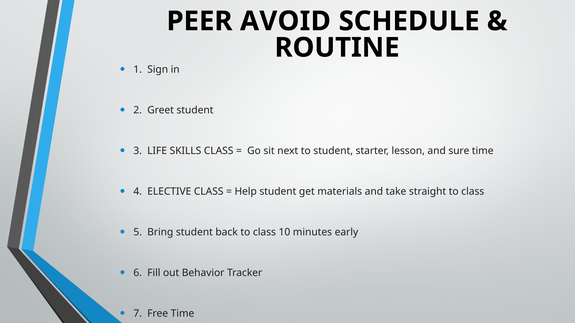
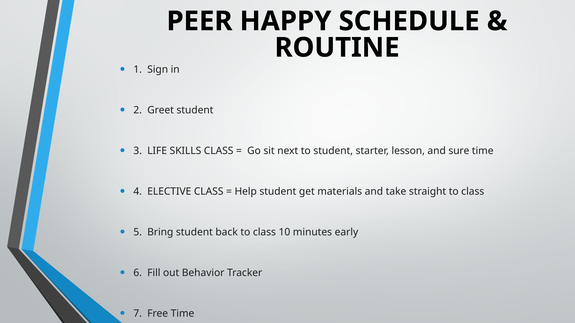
AVOID: AVOID -> HAPPY
